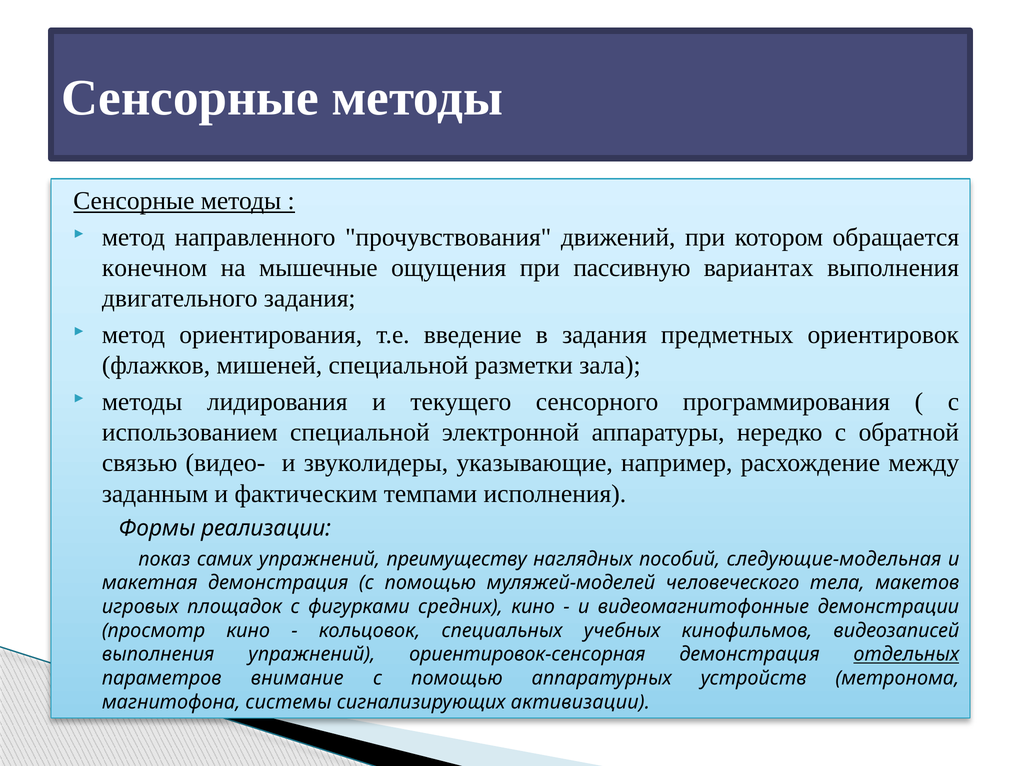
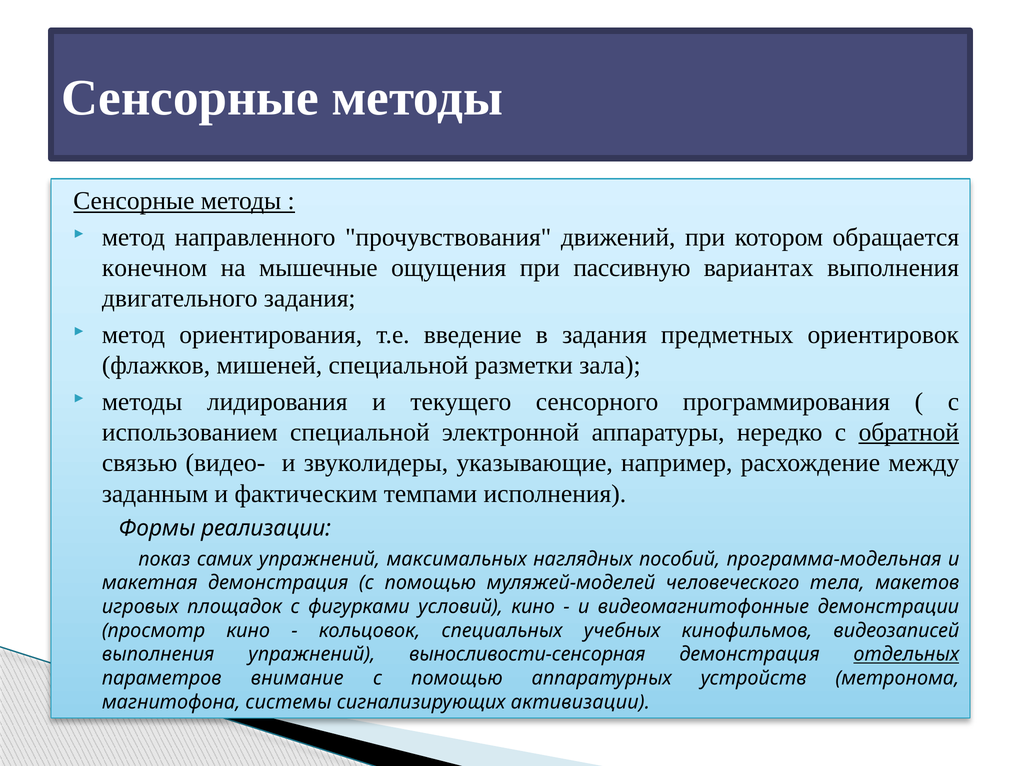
обратной underline: none -> present
преимуществу: преимуществу -> максимальных
следующие-модельная: следующие-модельная -> программа-модельная
средних: средних -> условий
ориентировок-сенсорная: ориентировок-сенсорная -> выносливости-сенсорная
